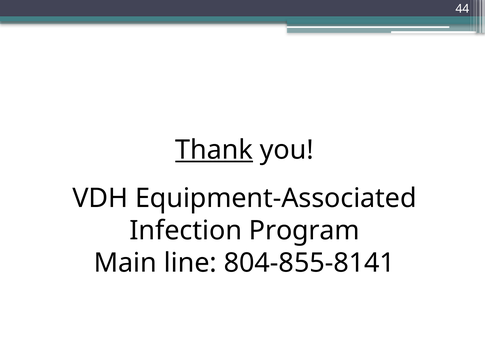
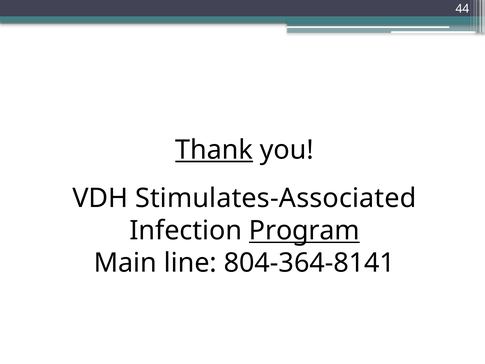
Equipment-Associated: Equipment-Associated -> Stimulates-Associated
Program underline: none -> present
804-855-8141: 804-855-8141 -> 804-364-8141
